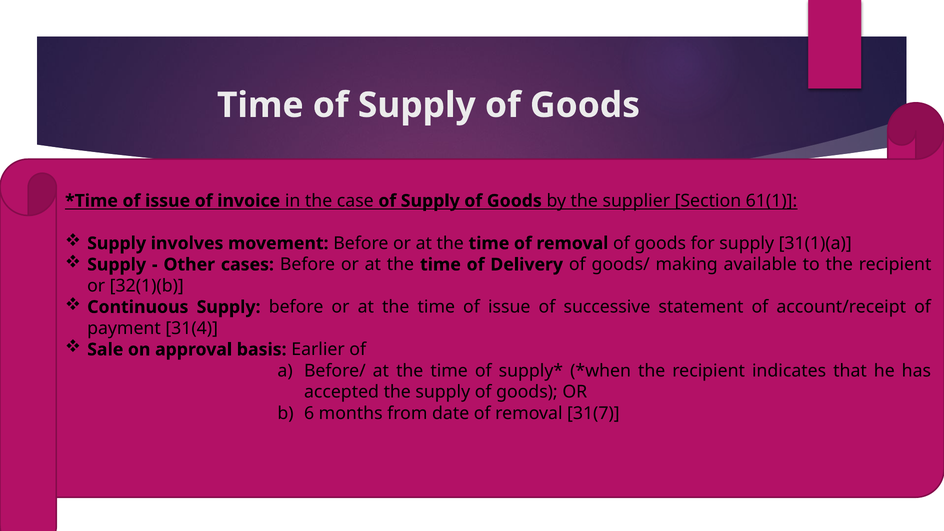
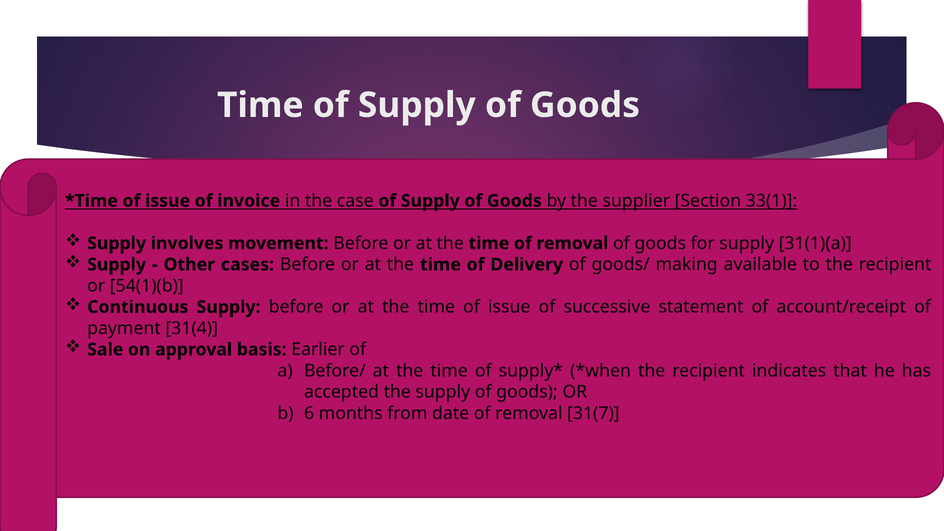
61(1: 61(1 -> 33(1
32(1)(b: 32(1)(b -> 54(1)(b
